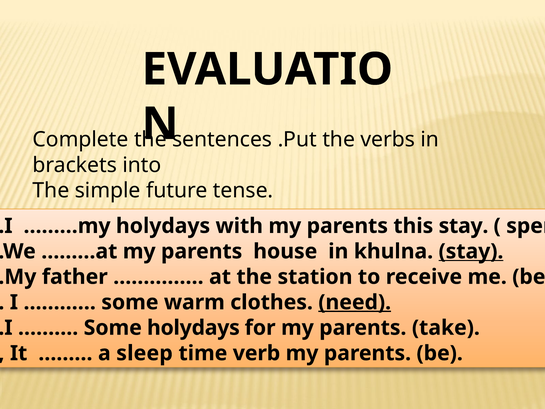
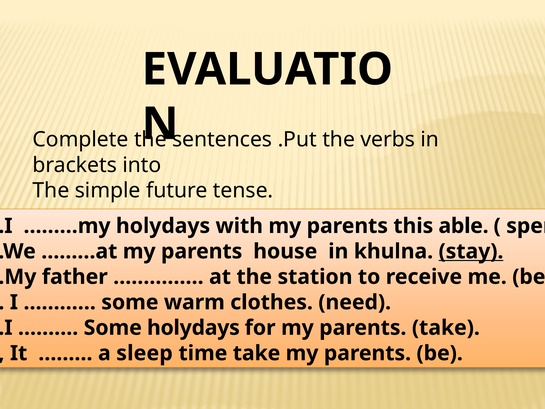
this stay: stay -> able
need underline: present -> none
time verb: verb -> take
